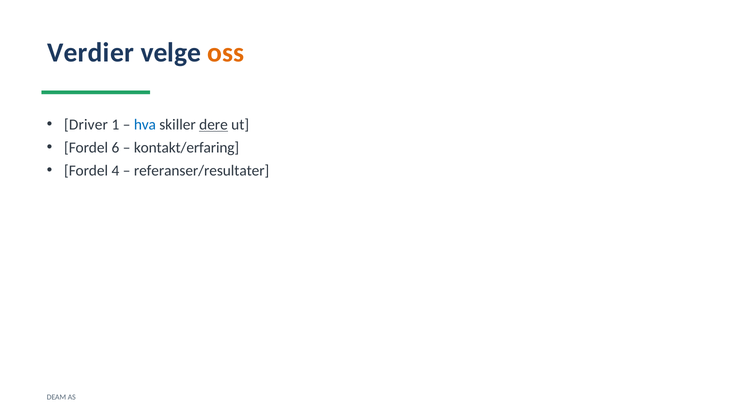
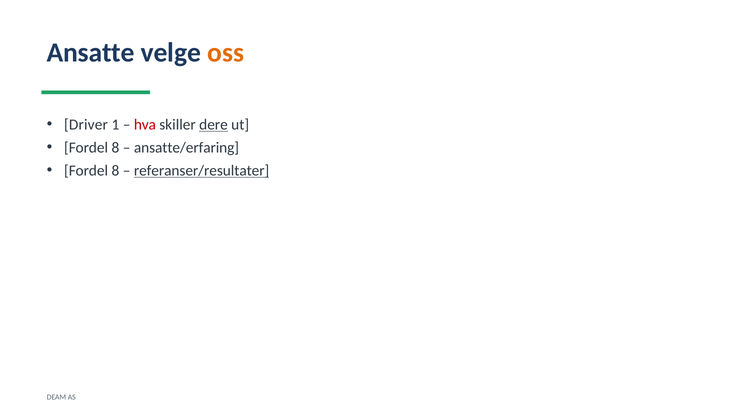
Verdier: Verdier -> Ansatte
hva colour: blue -> red
6 at (115, 148): 6 -> 8
kontakt/erfaring: kontakt/erfaring -> ansatte/erfaring
4 at (115, 171): 4 -> 8
referanser/resultater underline: none -> present
